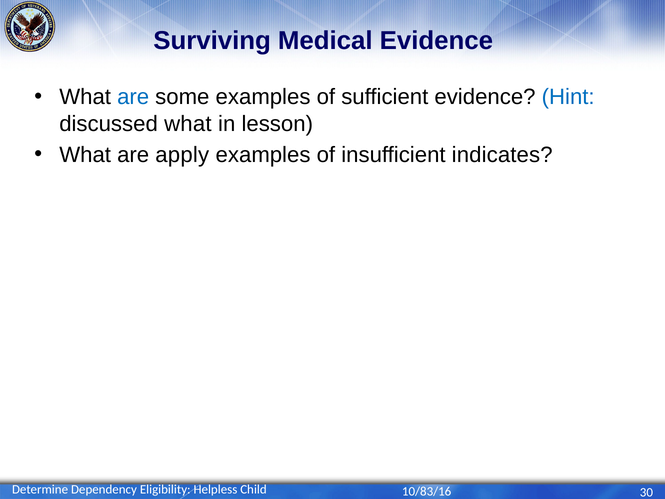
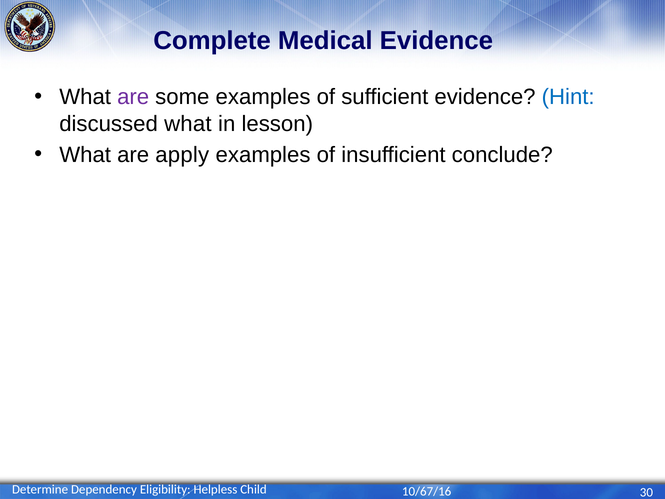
Surviving: Surviving -> Complete
are at (133, 97) colour: blue -> purple
indicates: indicates -> conclude
10/83/16: 10/83/16 -> 10/67/16
